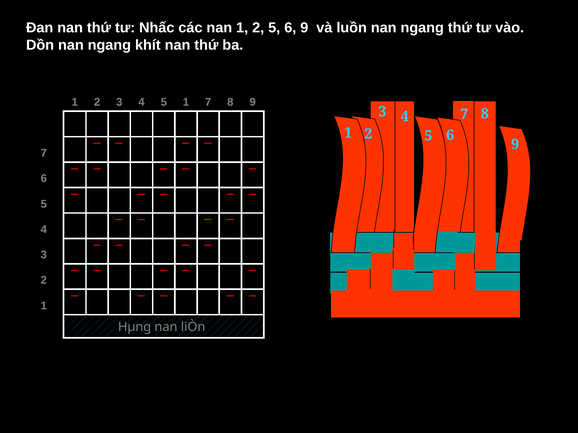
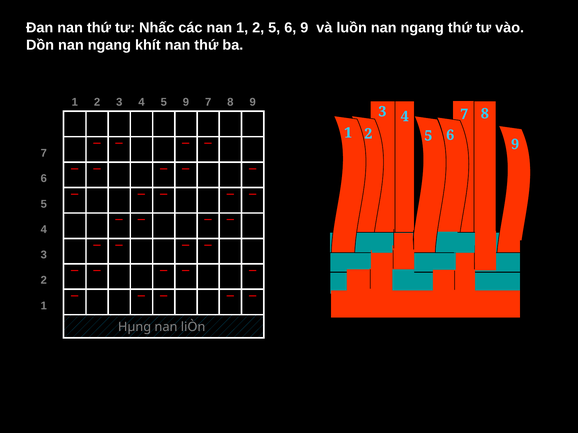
5 1: 1 -> 9
